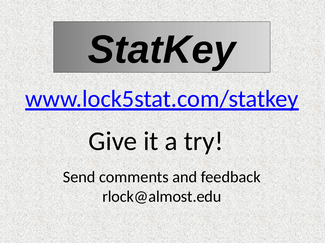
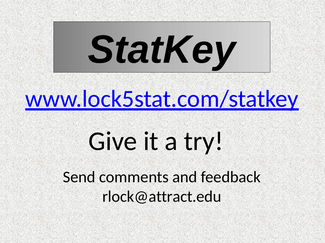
rlock@almost.edu: rlock@almost.edu -> rlock@attract.edu
